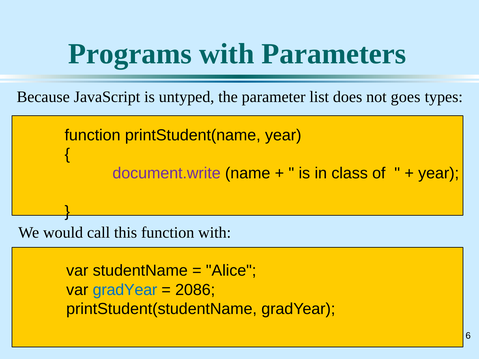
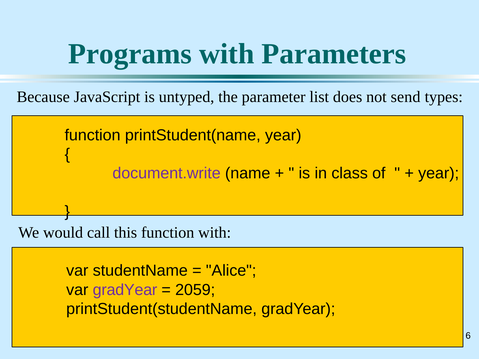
goes: goes -> send
gradYear at (125, 290) colour: blue -> purple
2086: 2086 -> 2059
